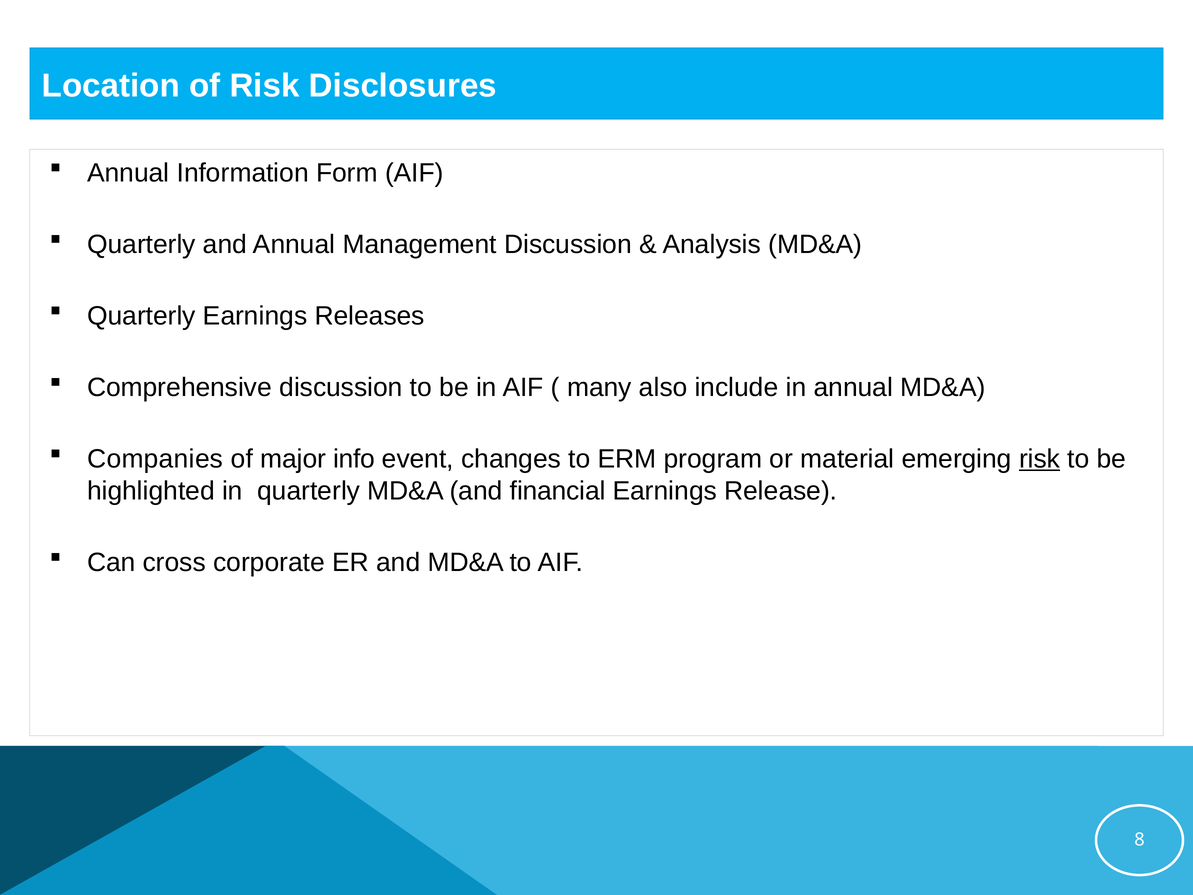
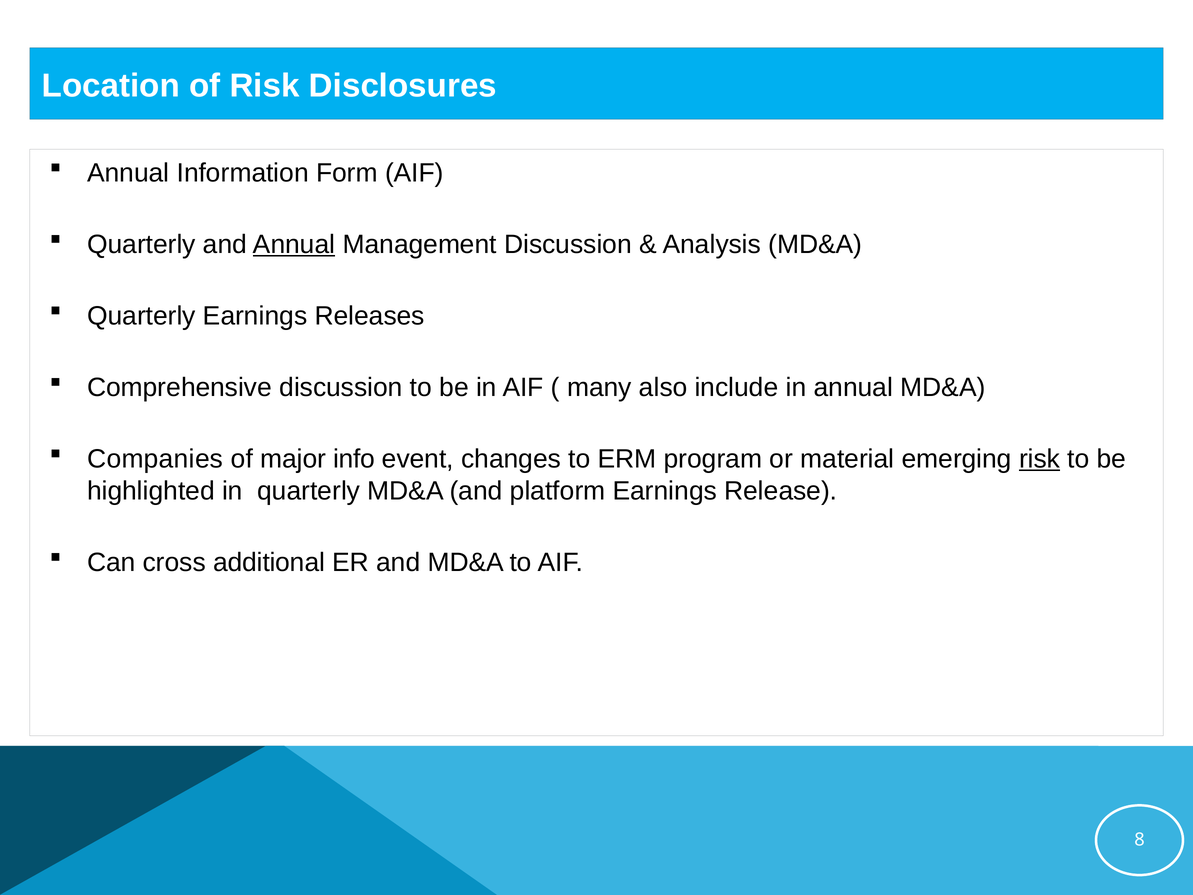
Annual at (294, 244) underline: none -> present
financial: financial -> platform
corporate: corporate -> additional
